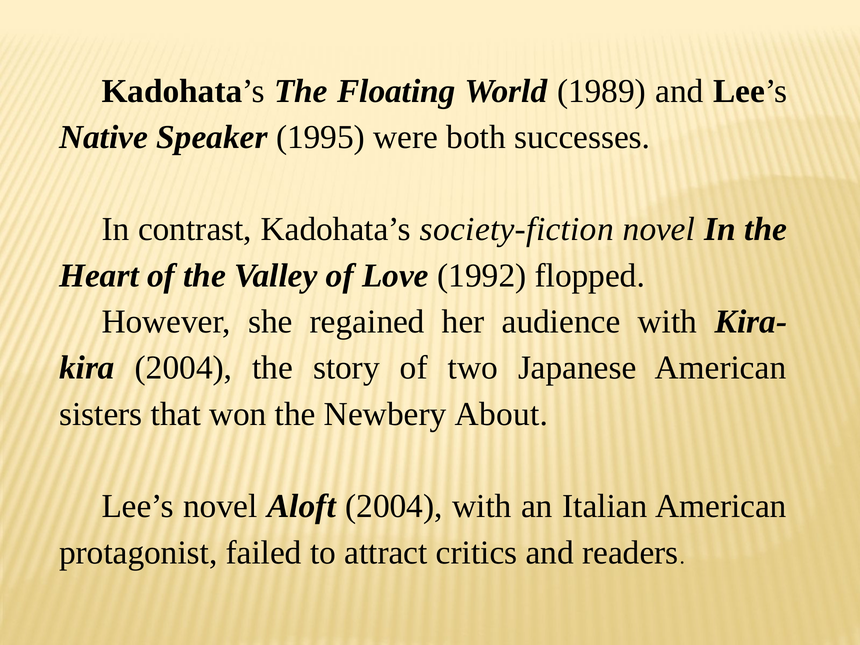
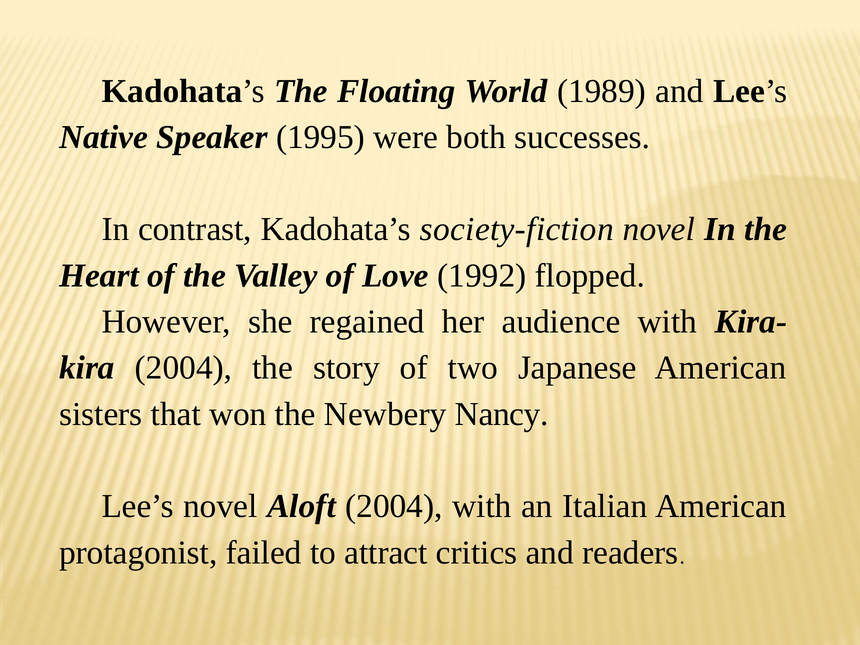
About: About -> Nancy
